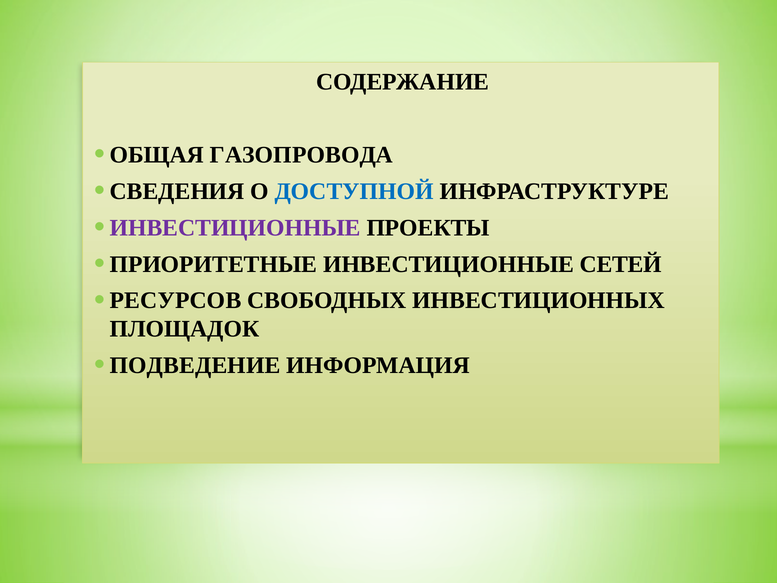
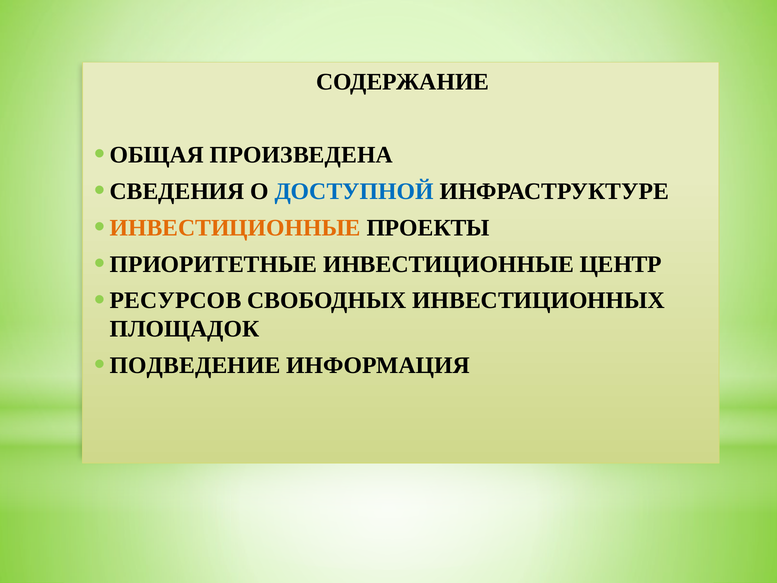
ГАЗОПРОВОДА: ГАЗОПРОВОДА -> ПРОИЗВЕДЕНА
ИНВЕСТИЦИОННЫЕ at (235, 228) colour: purple -> orange
СЕТЕЙ: СЕТЕЙ -> ЦЕНТР
